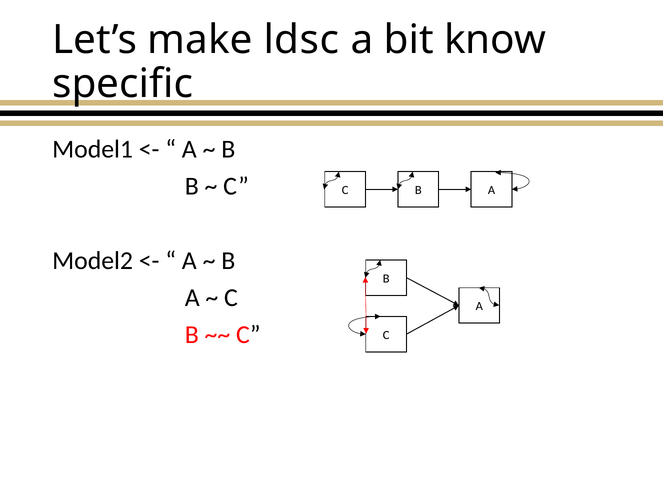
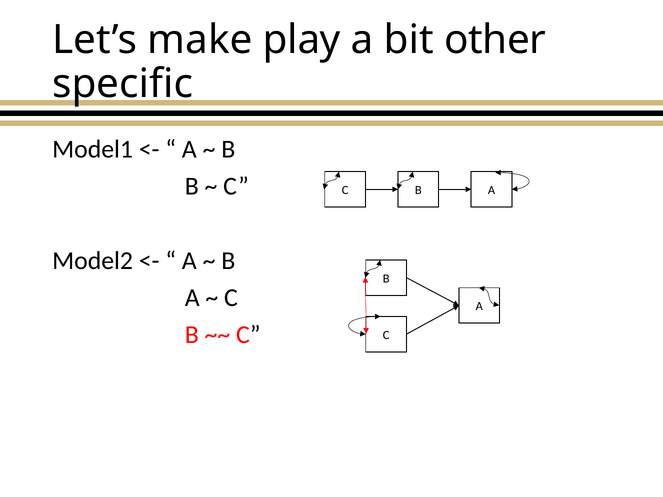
ldsc: ldsc -> play
know: know -> other
